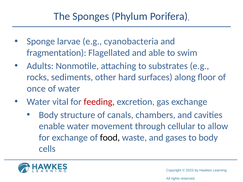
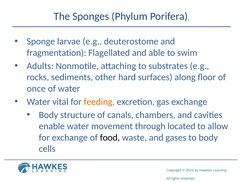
cyanobacteria: cyanobacteria -> deuterostome
feeding colour: red -> orange
cellular: cellular -> located
